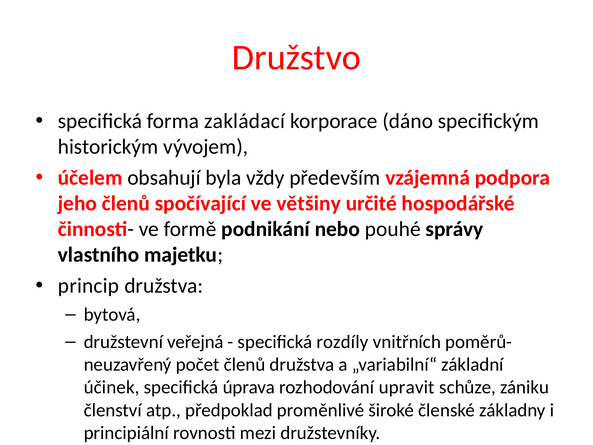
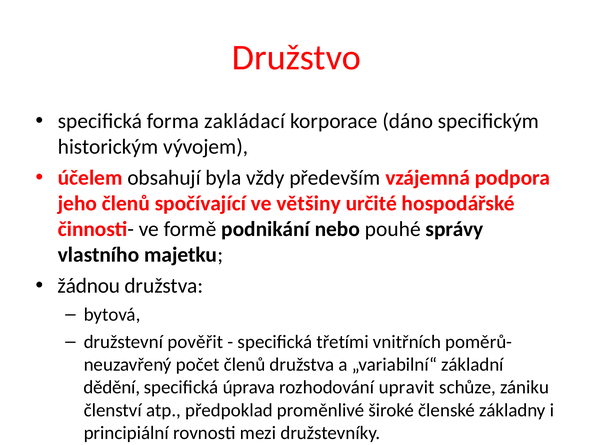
princip: princip -> žádnou
veřejná: veřejná -> pověřit
rozdíly: rozdíly -> třetími
účinek: účinek -> dědění
